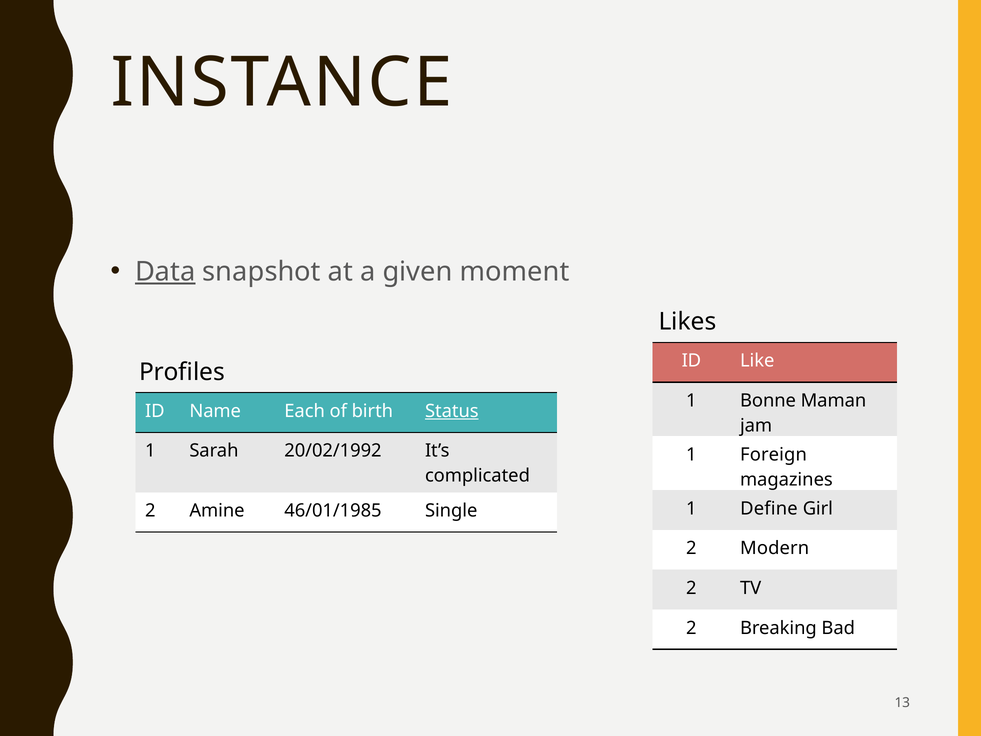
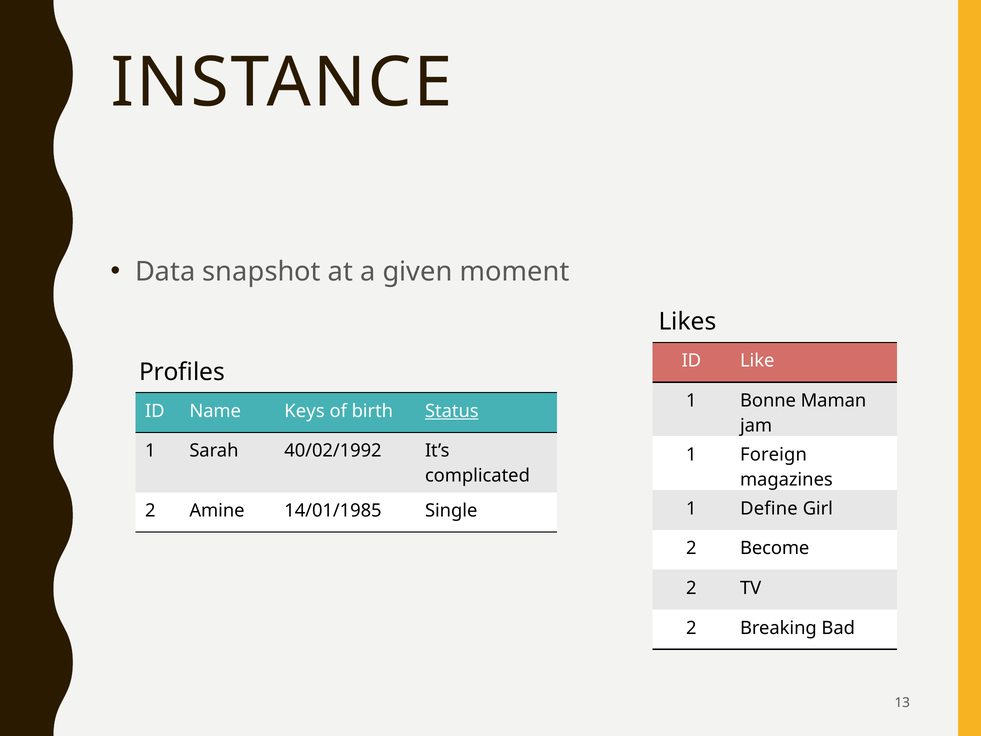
Data underline: present -> none
Each: Each -> Keys
20/02/1992: 20/02/1992 -> 40/02/1992
46/01/1985: 46/01/1985 -> 14/01/1985
Modern: Modern -> Become
